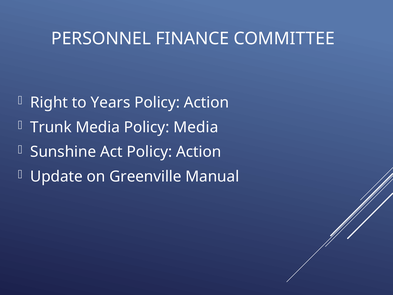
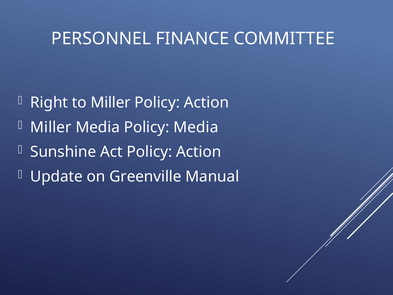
to Years: Years -> Miller
Trunk at (51, 127): Trunk -> Miller
